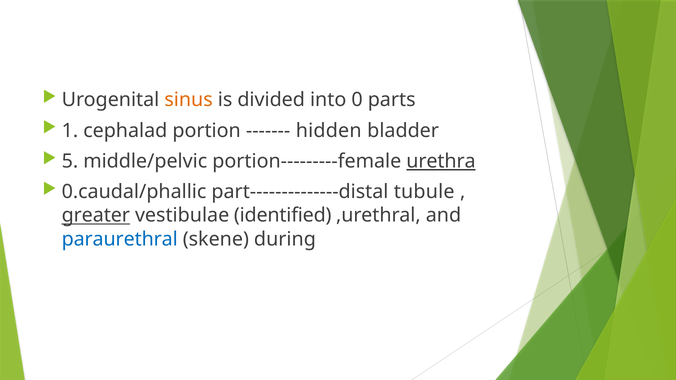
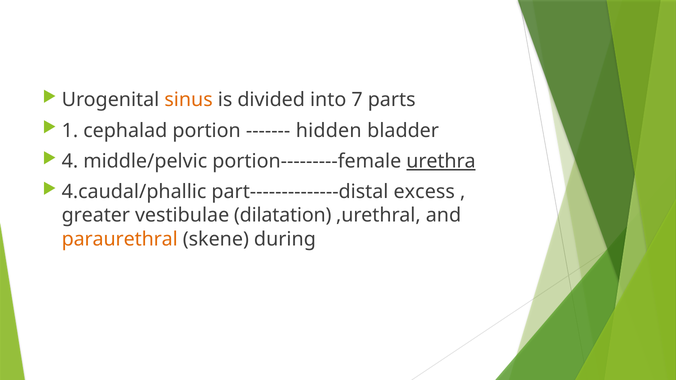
0: 0 -> 7
5: 5 -> 4
0.caudal/phallic: 0.caudal/phallic -> 4.caudal/phallic
tubule: tubule -> excess
greater underline: present -> none
identified: identified -> dilatation
paraurethral colour: blue -> orange
